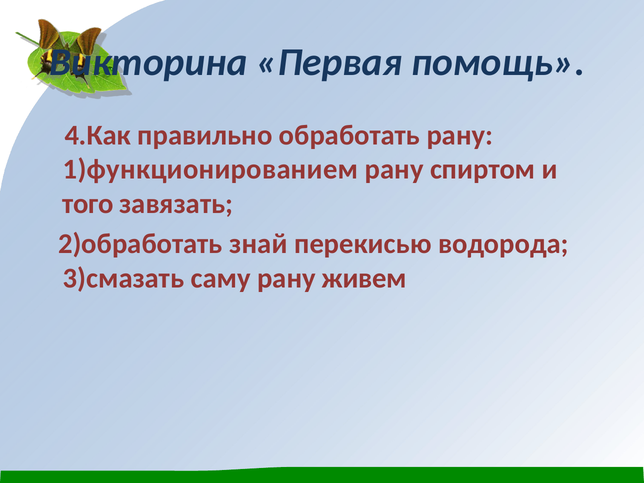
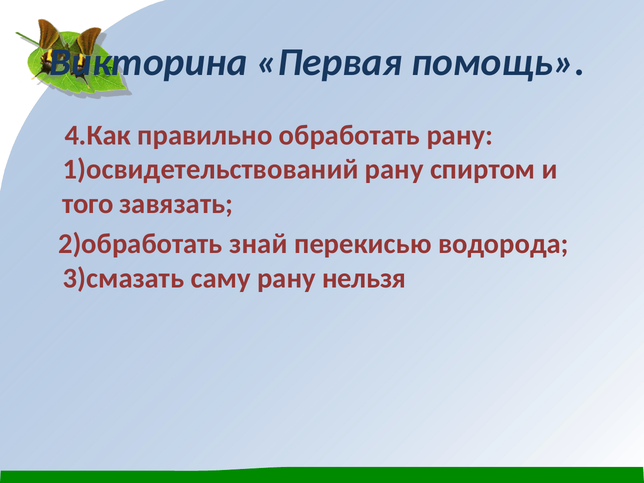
1)функционированием: 1)функционированием -> 1)освидетельствований
живем: живем -> нельзя
